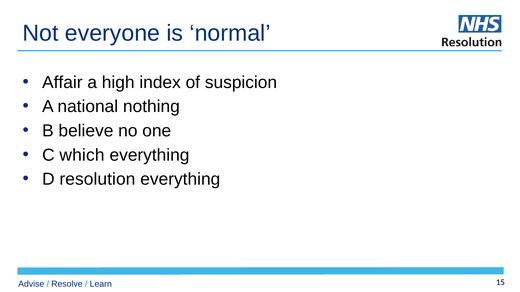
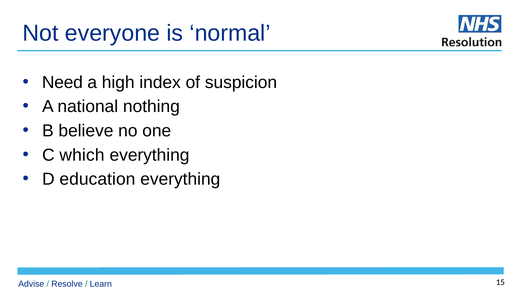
Affair: Affair -> Need
resolution: resolution -> education
